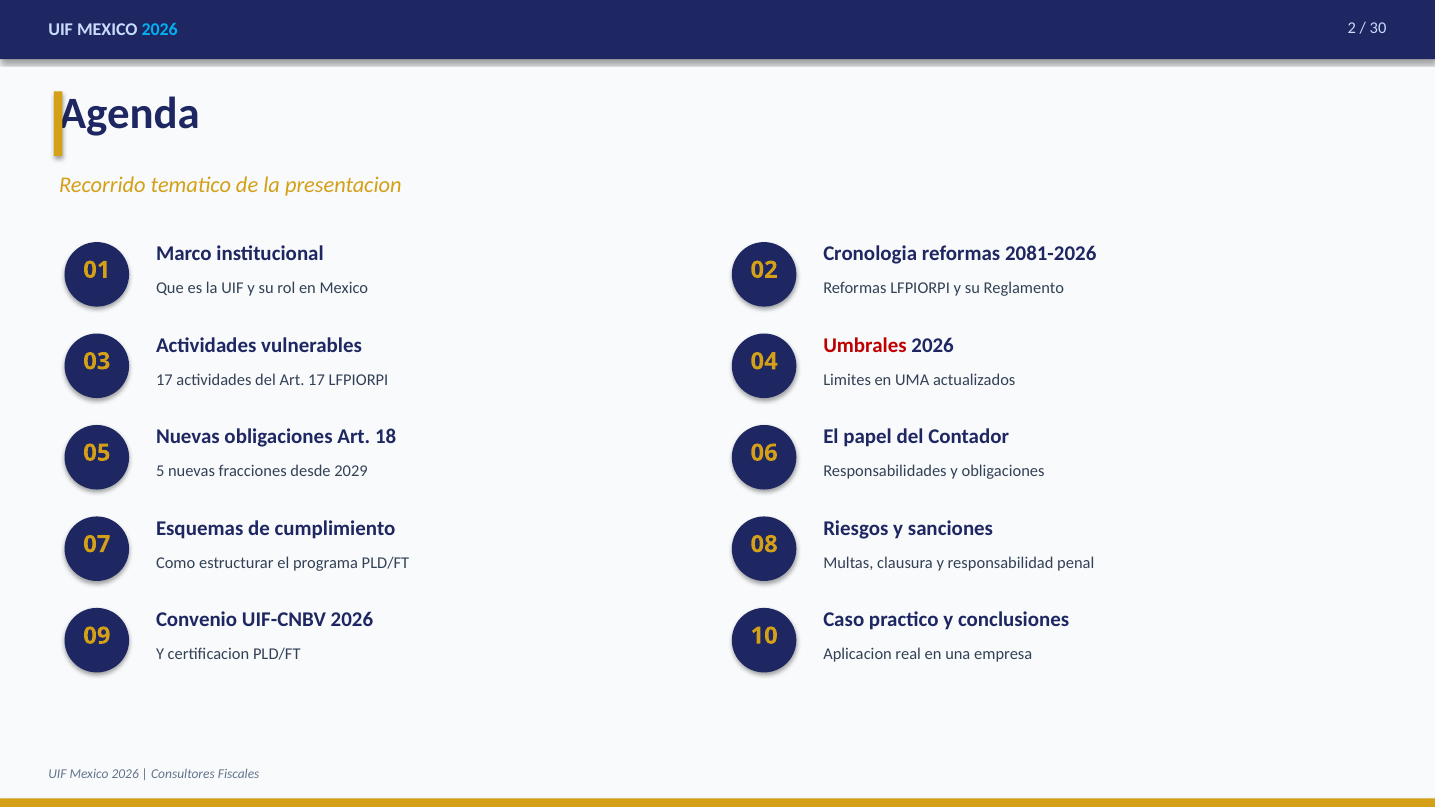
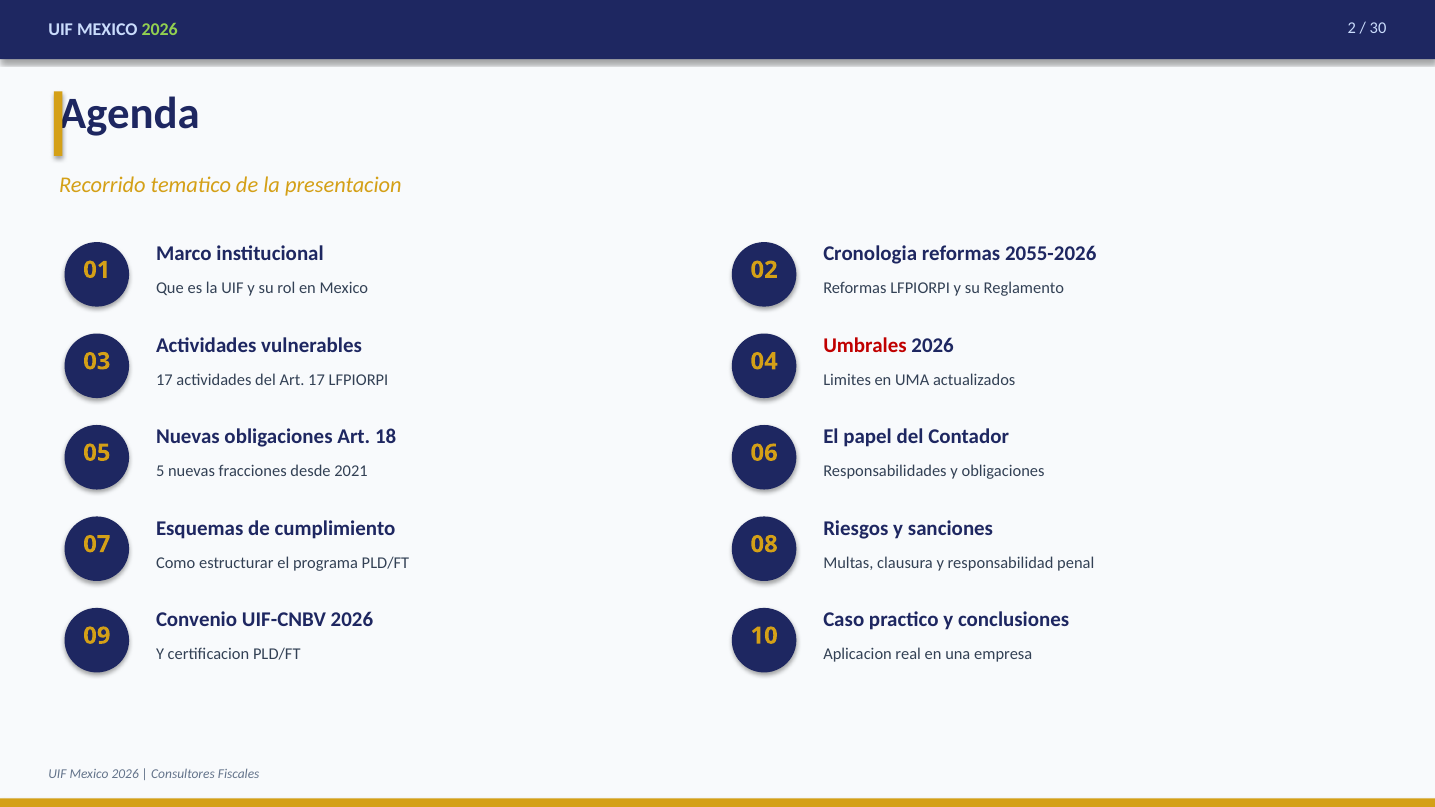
2026 at (160, 29) colour: light blue -> light green
2081-2026: 2081-2026 -> 2055-2026
2029: 2029 -> 2021
